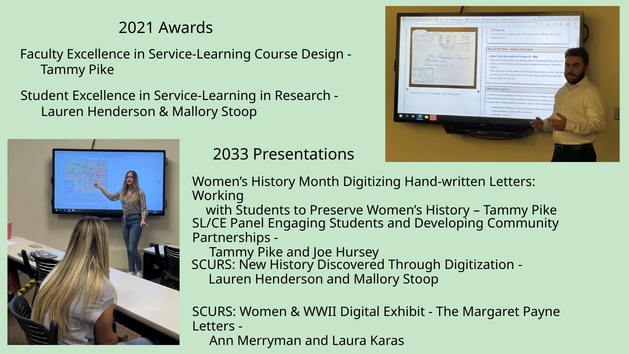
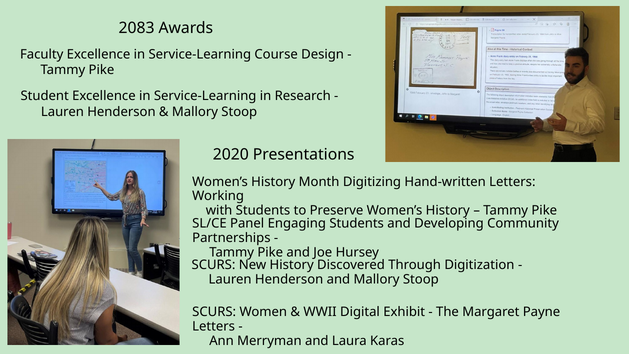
2021: 2021 -> 2083
2033: 2033 -> 2020
